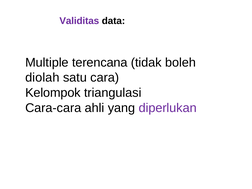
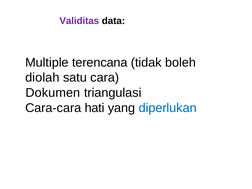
Kelompok: Kelompok -> Dokumen
ahli: ahli -> hati
diperlukan colour: purple -> blue
